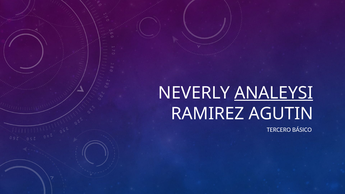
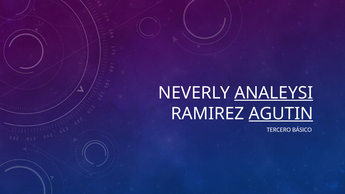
AGUTIN underline: none -> present
